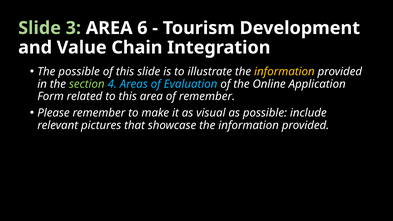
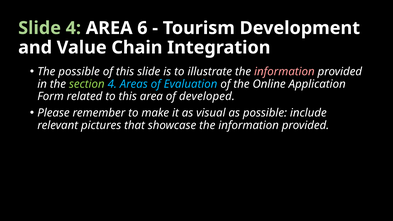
Slide 3: 3 -> 4
information at (284, 72) colour: yellow -> pink
of remember: remember -> developed
